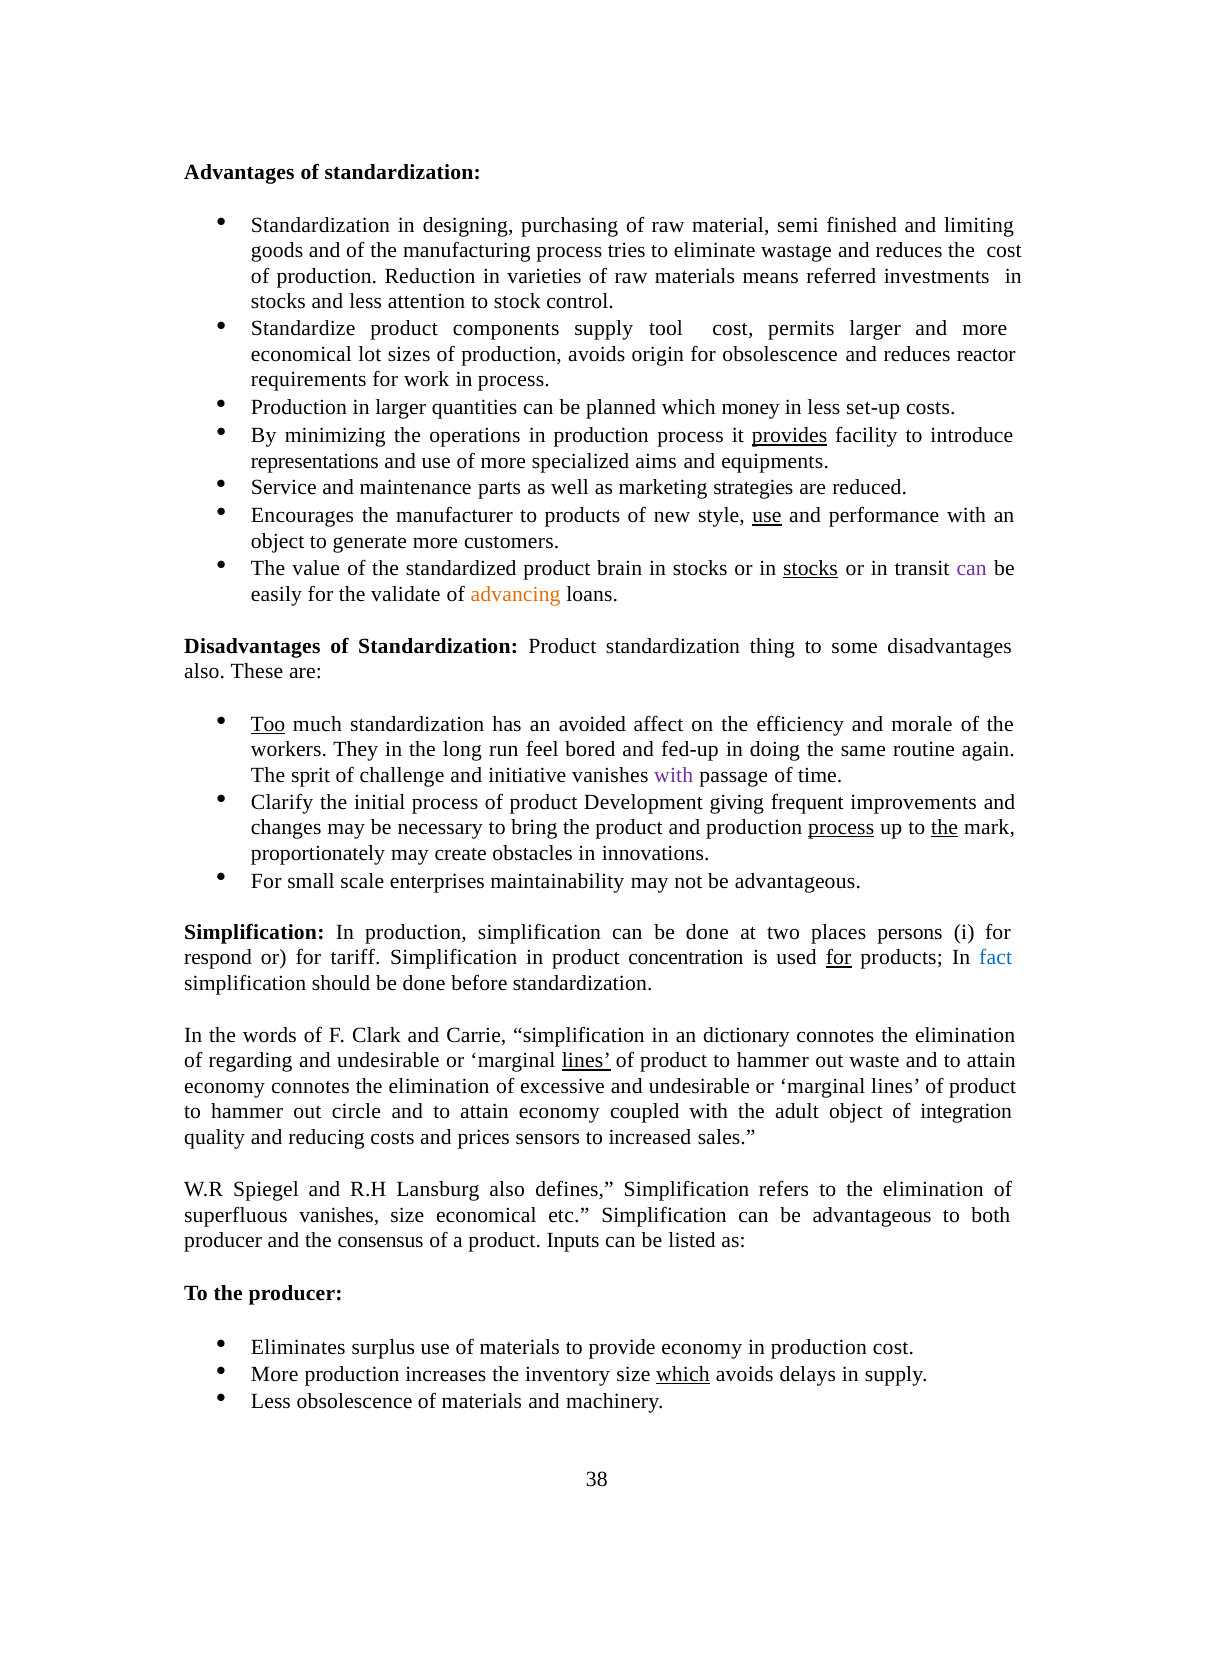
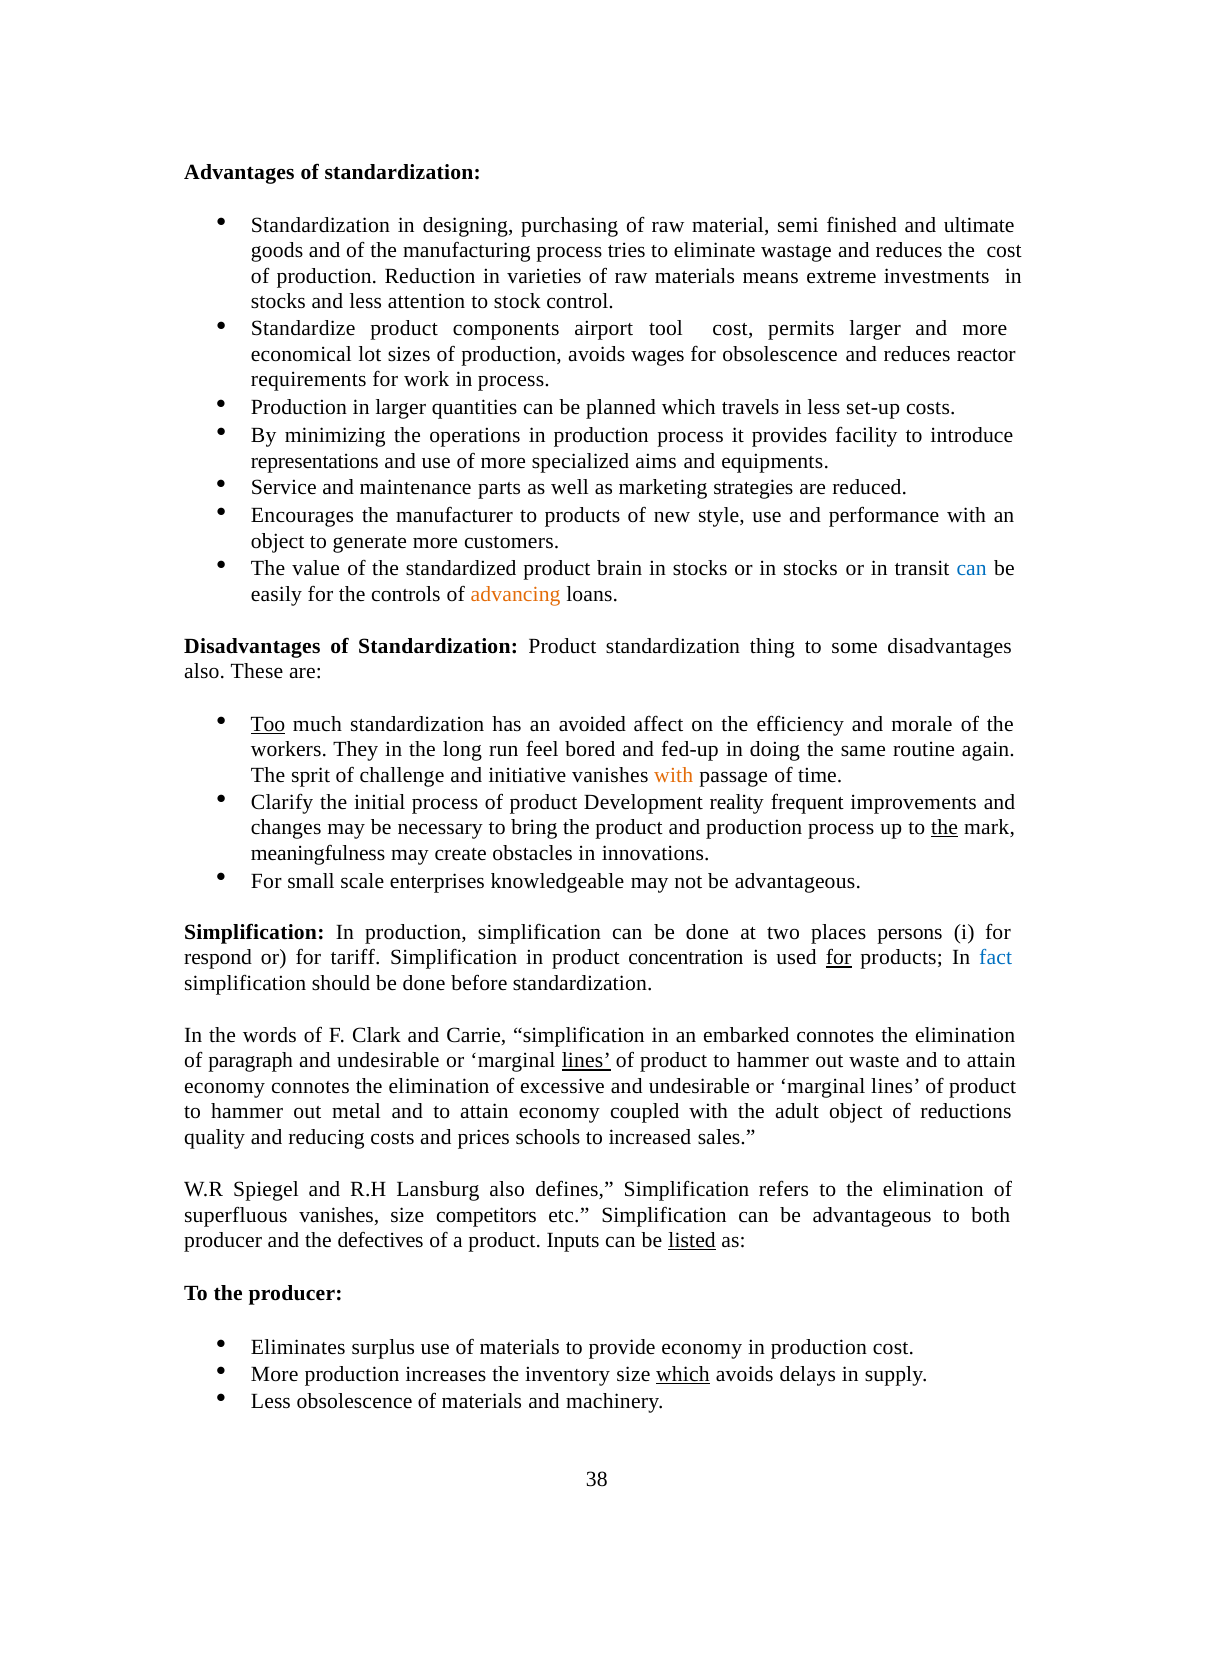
limiting: limiting -> ultimate
referred: referred -> extreme
components supply: supply -> airport
origin: origin -> wages
money: money -> travels
provides underline: present -> none
use at (767, 516) underline: present -> none
stocks at (810, 569) underline: present -> none
can at (972, 569) colour: purple -> blue
validate: validate -> controls
with at (674, 775) colour: purple -> orange
giving: giving -> reality
process at (841, 828) underline: present -> none
proportionately: proportionately -> meaningfulness
maintainability: maintainability -> knowledgeable
dictionary: dictionary -> embarked
regarding: regarding -> paragraph
circle: circle -> metal
integration: integration -> reductions
sensors: sensors -> schools
size economical: economical -> competitors
consensus: consensus -> defectives
listed underline: none -> present
